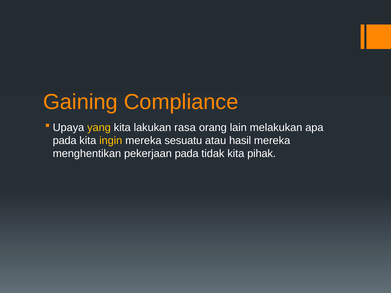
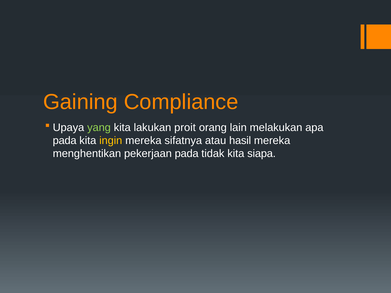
yang colour: yellow -> light green
rasa: rasa -> proit
sesuatu: sesuatu -> sifatnya
pihak: pihak -> siapa
